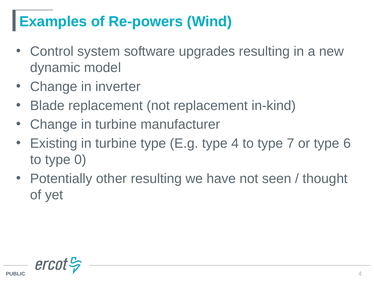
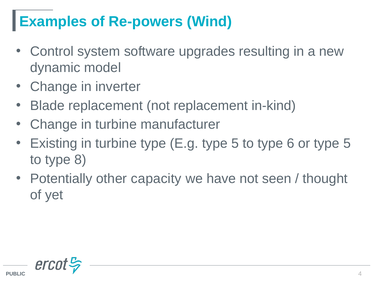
E.g type 4: 4 -> 5
7: 7 -> 6
or type 6: 6 -> 5
0: 0 -> 8
other resulting: resulting -> capacity
